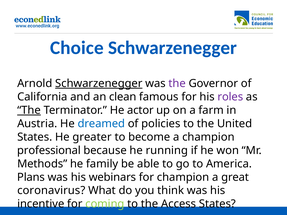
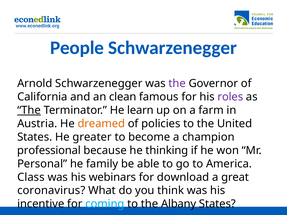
Choice: Choice -> People
Schwarzenegger at (99, 84) underline: present -> none
actor: actor -> learn
dreamed colour: blue -> orange
running: running -> thinking
Methods: Methods -> Personal
Plans: Plans -> Class
for champion: champion -> download
coming colour: light green -> light blue
Access: Access -> Albany
